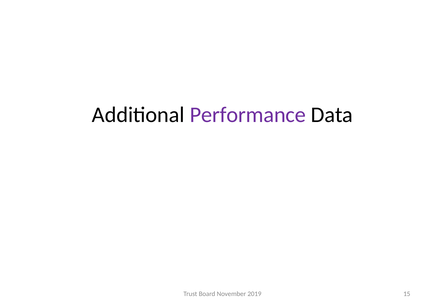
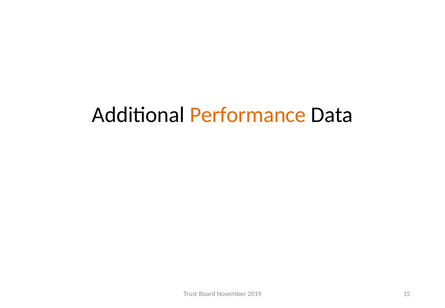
Performance colour: purple -> orange
